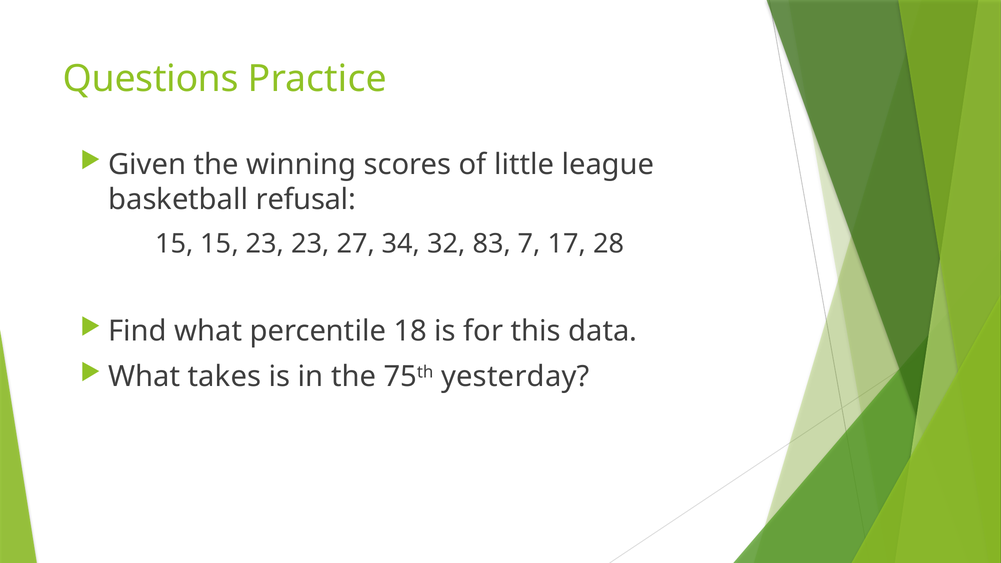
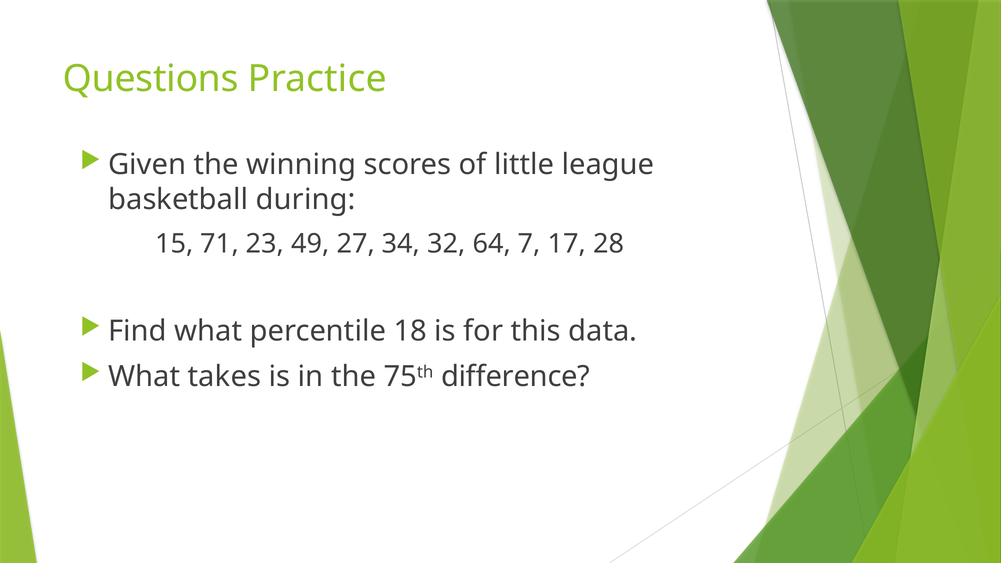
refusal: refusal -> during
15 15: 15 -> 71
23 23: 23 -> 49
83: 83 -> 64
yesterday: yesterday -> difference
